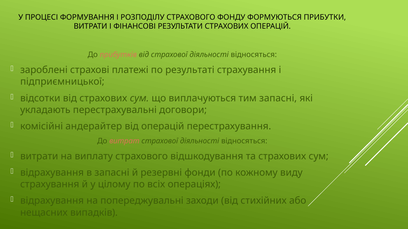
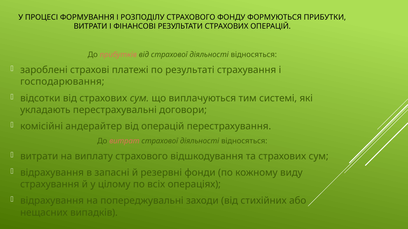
підприємницької: підприємницької -> господарювання
тим запасні: запасні -> системі
